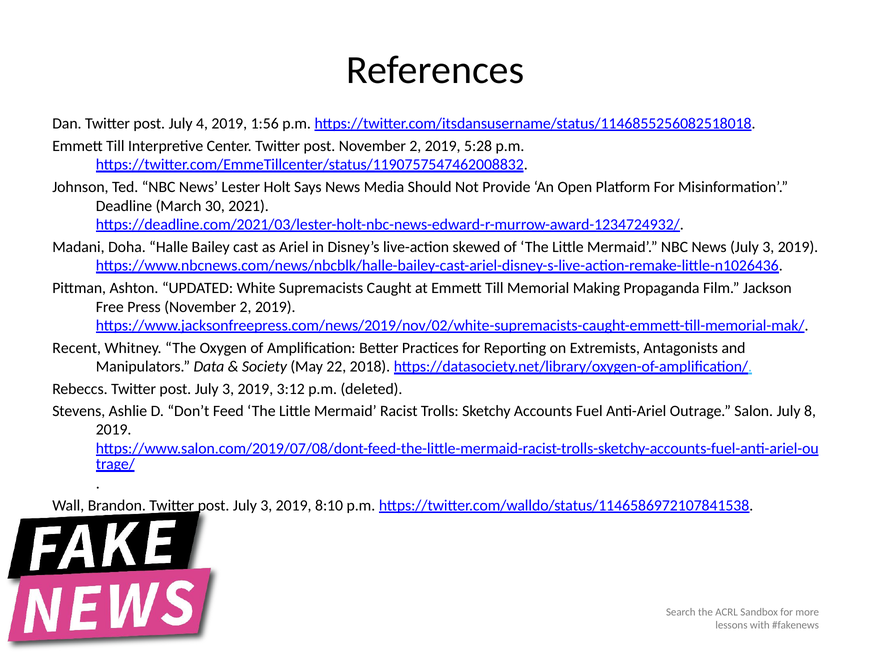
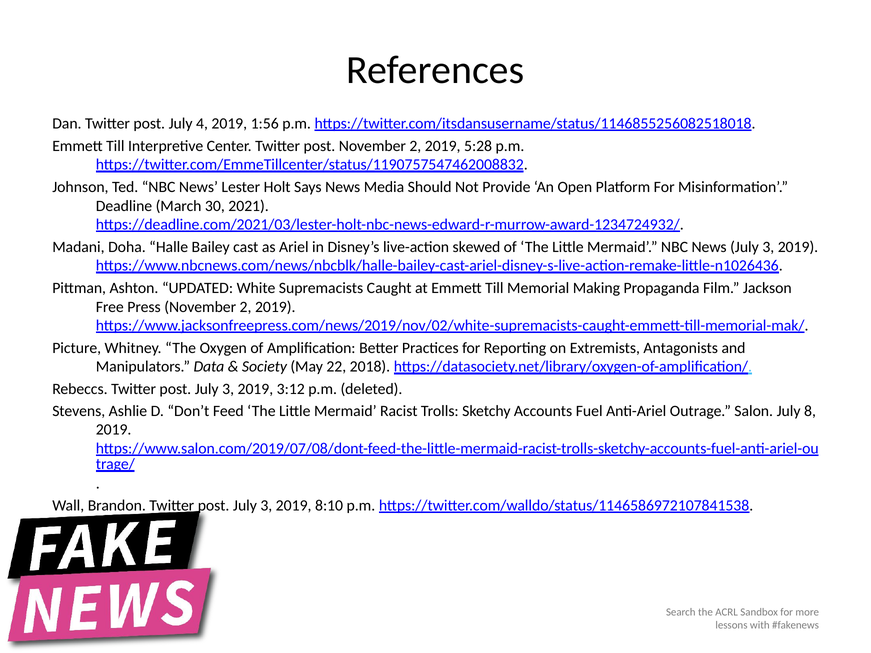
Recent: Recent -> Picture
